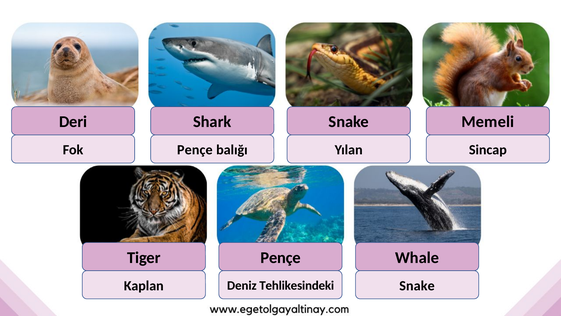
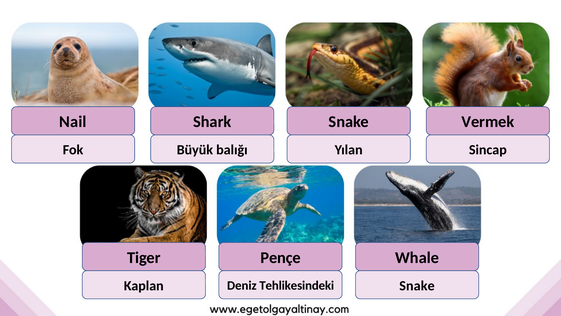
Deri: Deri -> Nail
Memeli: Memeli -> Vermek
Pençe at (195, 150): Pençe -> Büyük
